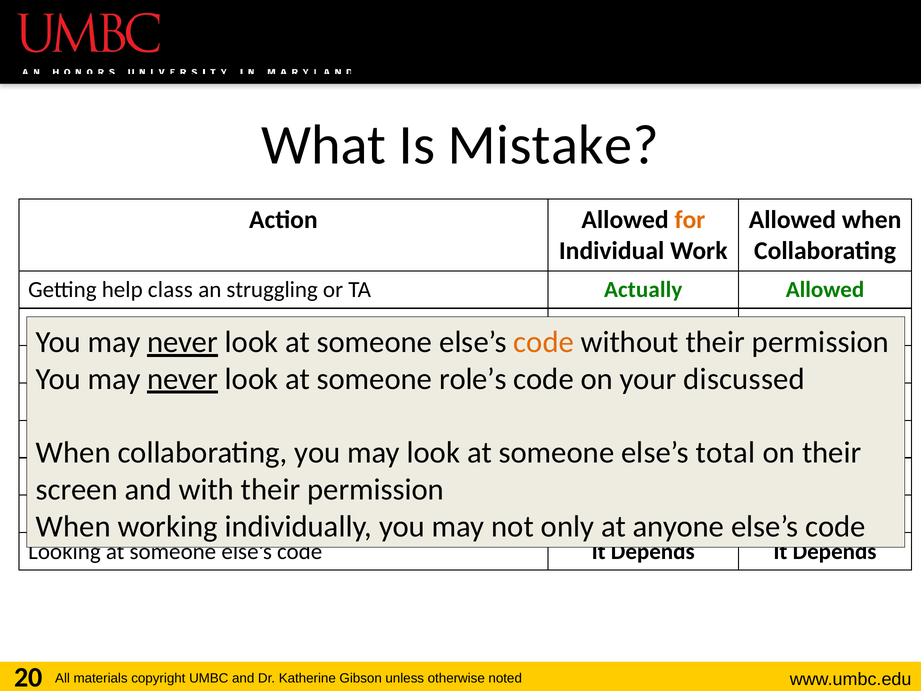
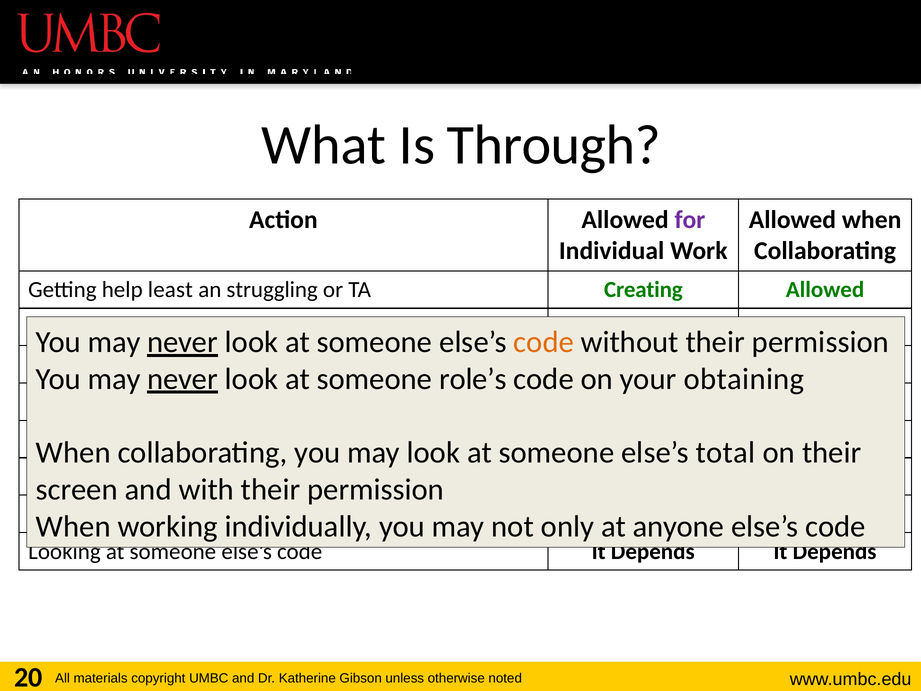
Mistake: Mistake -> Through
for at (690, 219) colour: orange -> purple
class: class -> least
TA Actually: Actually -> Creating
discussed: discussed -> obtaining
